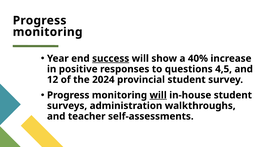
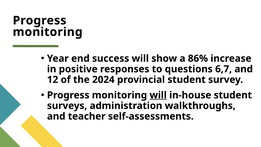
success underline: present -> none
40%: 40% -> 86%
4,5: 4,5 -> 6,7
